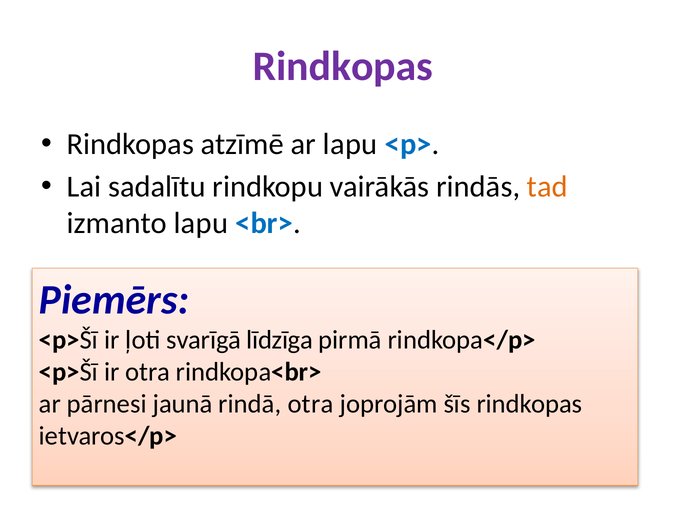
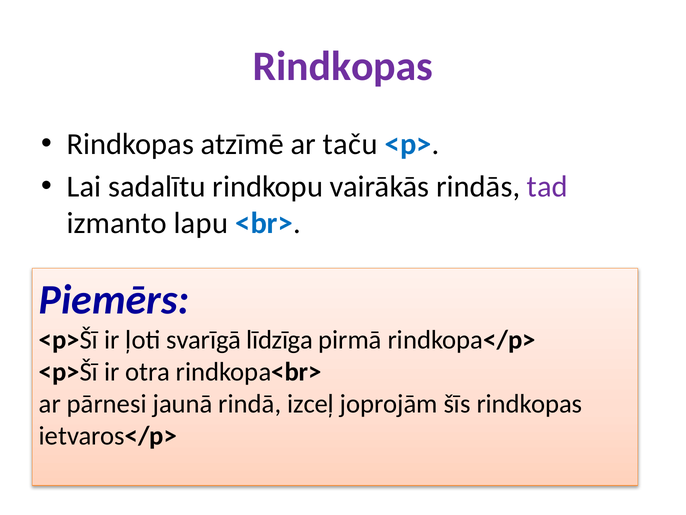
ar lapu: lapu -> taču
tad colour: orange -> purple
rindā otra: otra -> izceļ
